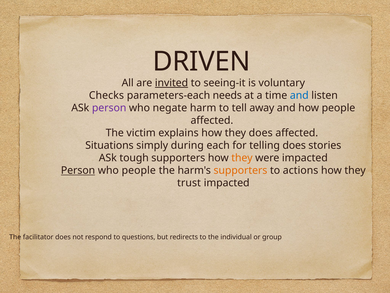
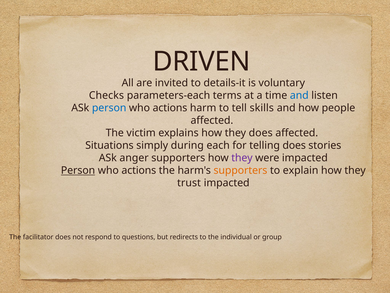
invited underline: present -> none
seeing-it: seeing-it -> details-it
needs: needs -> terms
person at (109, 108) colour: purple -> blue
negate at (170, 108): negate -> actions
away: away -> skills
tough: tough -> anger
they at (242, 158) colour: orange -> purple
people at (139, 170): people -> actions
actions: actions -> explain
